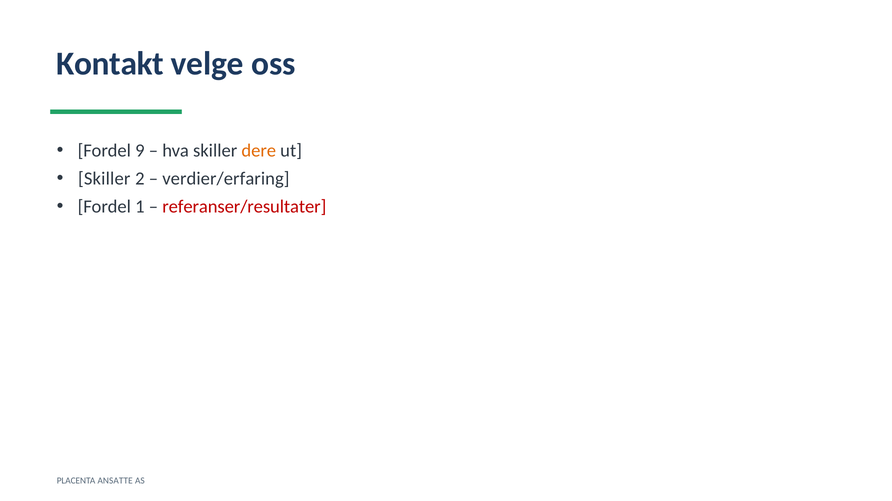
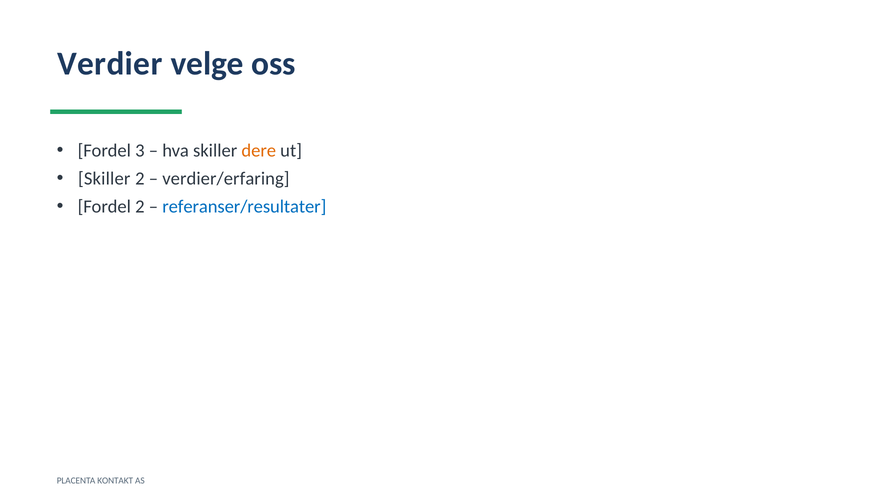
Kontakt: Kontakt -> Verdier
9: 9 -> 3
Fordel 1: 1 -> 2
referanser/resultater colour: red -> blue
ANSATTE: ANSATTE -> KONTAKT
